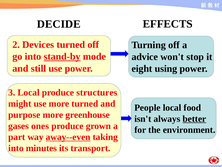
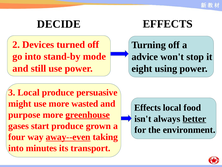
stand-by underline: present -> none
structures: structures -> persuasive
more turned: turned -> wasted
People at (147, 107): People -> Effects
greenhouse underline: none -> present
ones: ones -> start
part: part -> four
